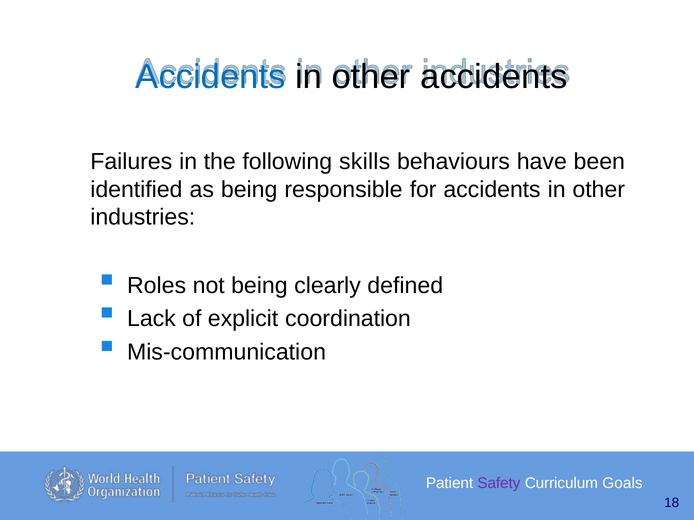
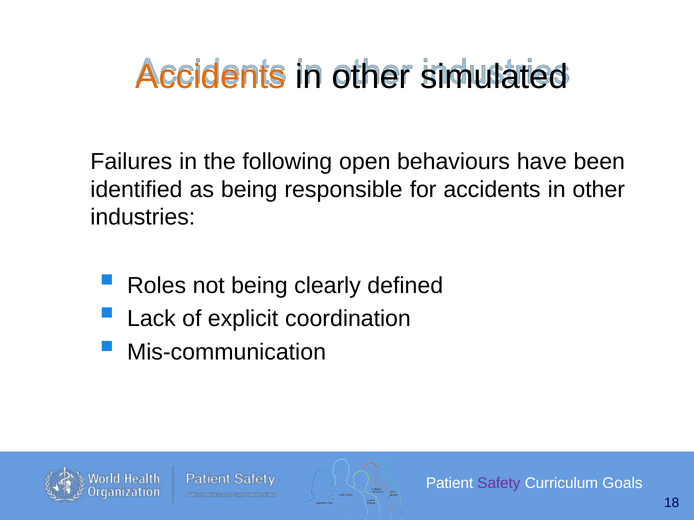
Accidents at (211, 77) colour: blue -> orange
other accidents: accidents -> simulated
skills: skills -> open
